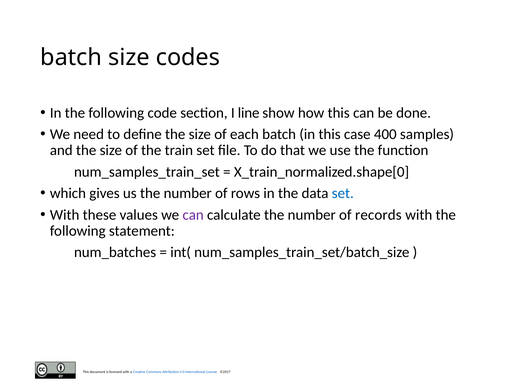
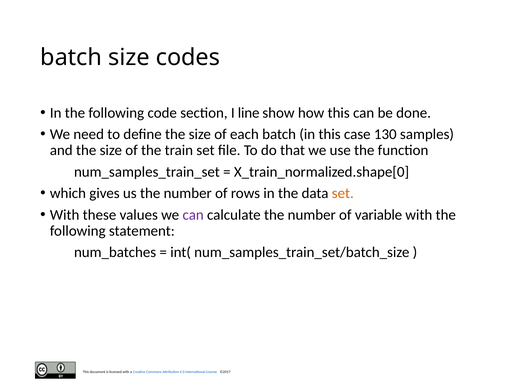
400: 400 -> 130
set at (343, 193) colour: blue -> orange
records: records -> variable
